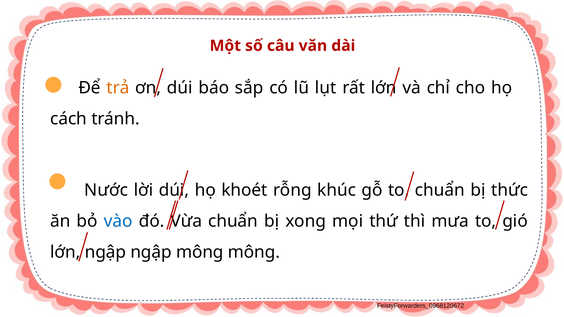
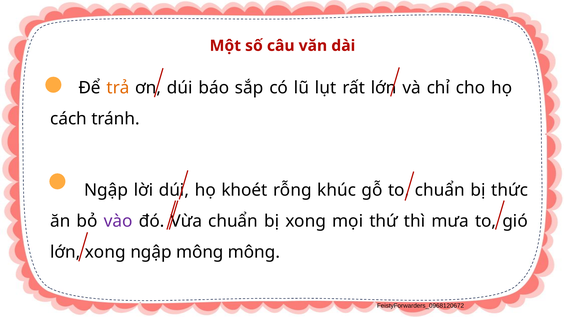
Nước at (106, 190): Nước -> Ngập
vào colour: blue -> purple
lớn ngập: ngập -> xong
